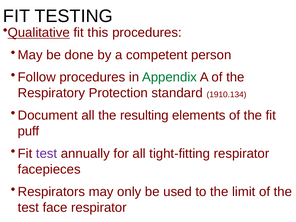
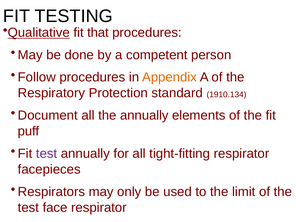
this: this -> that
Appendix colour: green -> orange
the resulting: resulting -> annually
